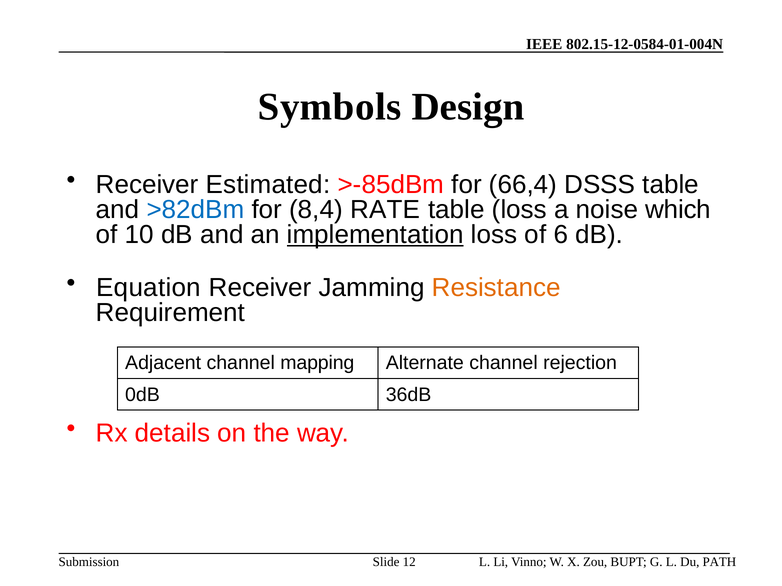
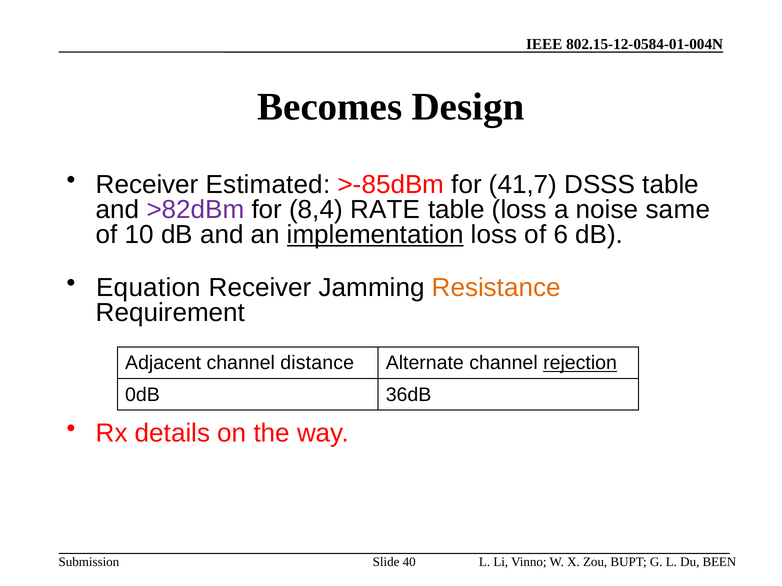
Symbols: Symbols -> Becomes
66,4: 66,4 -> 41,7
>82dBm colour: blue -> purple
which: which -> same
mapping: mapping -> distance
rejection underline: none -> present
12: 12 -> 40
PATH: PATH -> BEEN
